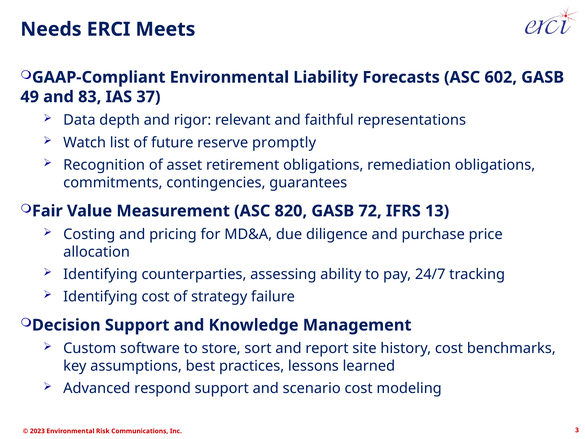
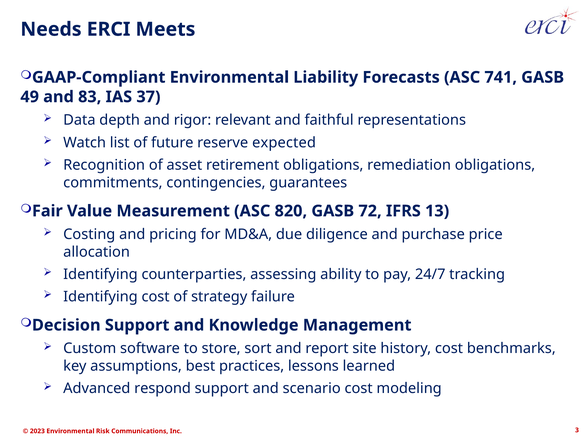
602: 602 -> 741
promptly: promptly -> expected
